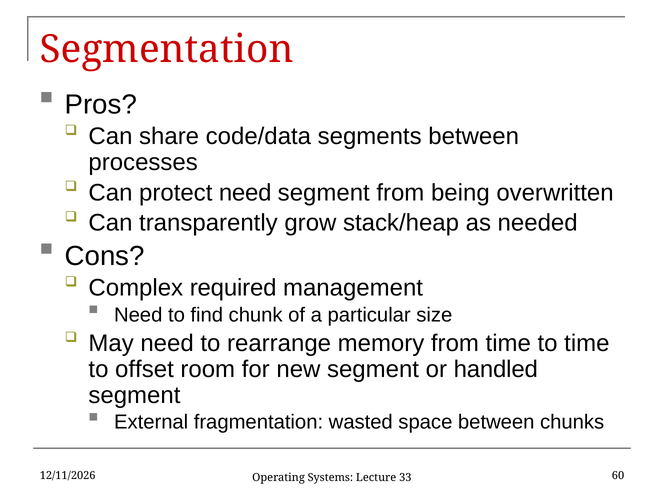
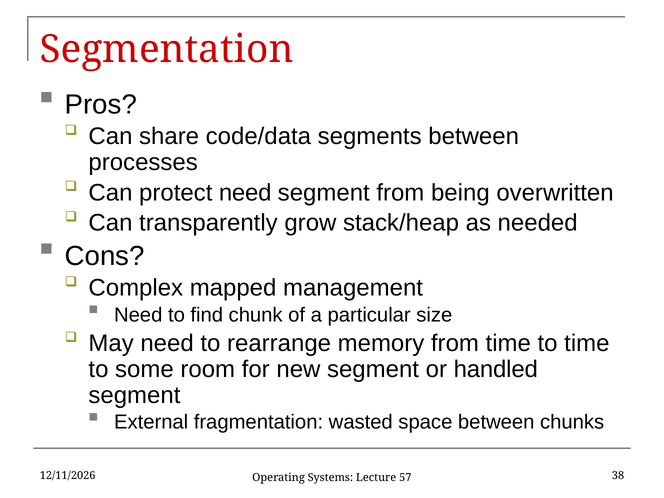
required: required -> mapped
offset: offset -> some
60: 60 -> 38
33: 33 -> 57
